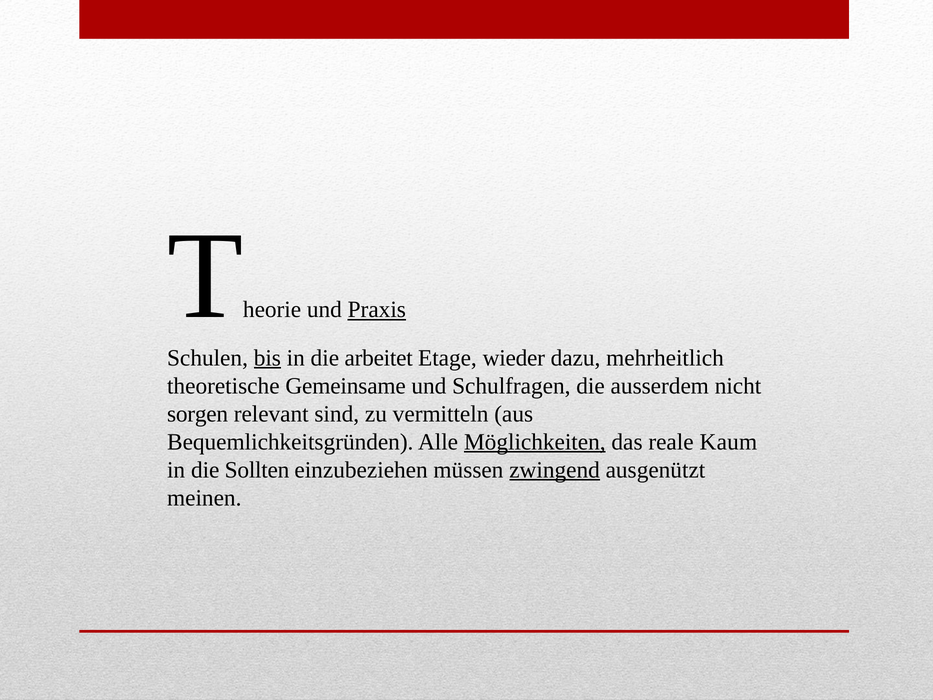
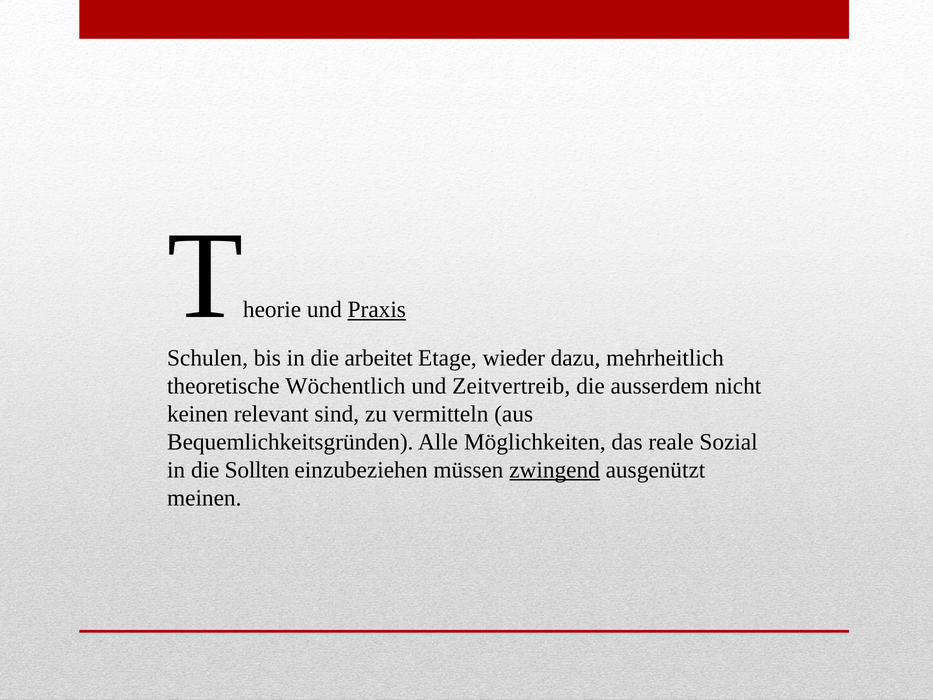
bis underline: present -> none
Gemeinsame: Gemeinsame -> Wöchentlich
Schulfragen: Schulfragen -> Zeitvertreib
sorgen: sorgen -> keinen
Möglichkeiten underline: present -> none
Kaum: Kaum -> Sozial
